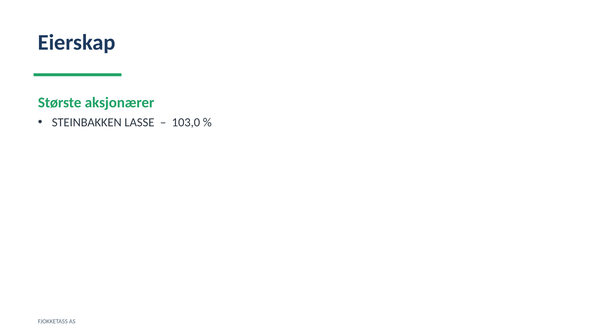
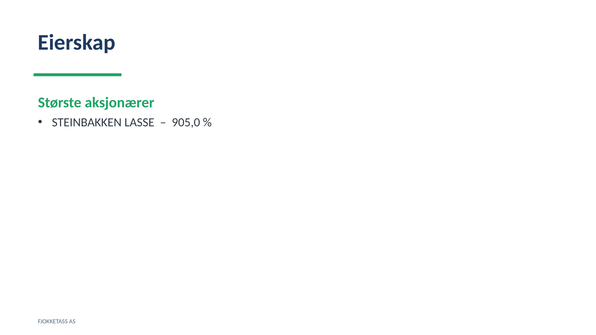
103,0: 103,0 -> 905,0
